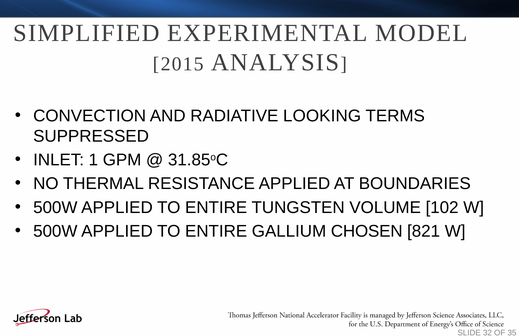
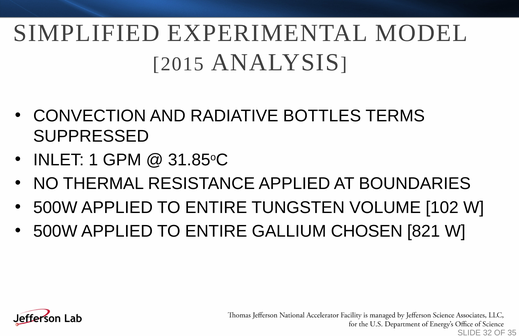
LOOKING: LOOKING -> BOTTLES
